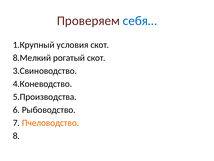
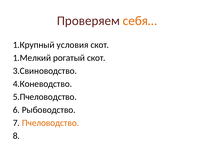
себя… colour: blue -> orange
8.Мелкий: 8.Мелкий -> 1.Мелкий
5.Производства: 5.Производства -> 5.Пчеловодство
